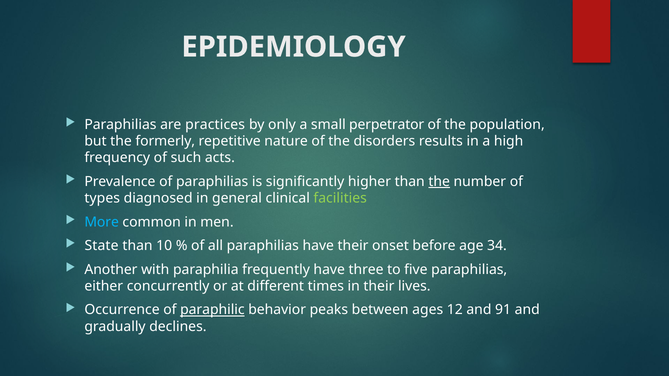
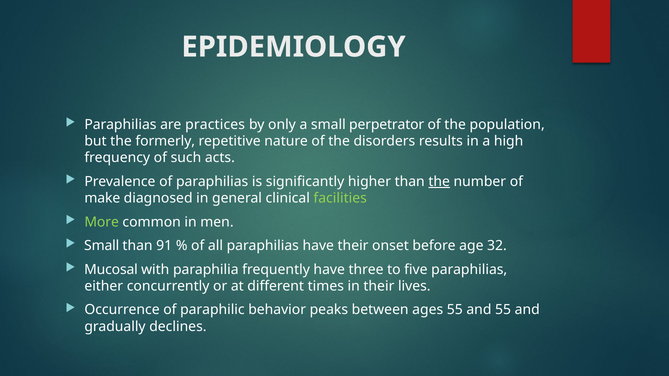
types: types -> make
More colour: light blue -> light green
State at (102, 246): State -> Small
10: 10 -> 91
34: 34 -> 32
Another: Another -> Mucosal
paraphilic underline: present -> none
ages 12: 12 -> 55
and 91: 91 -> 55
